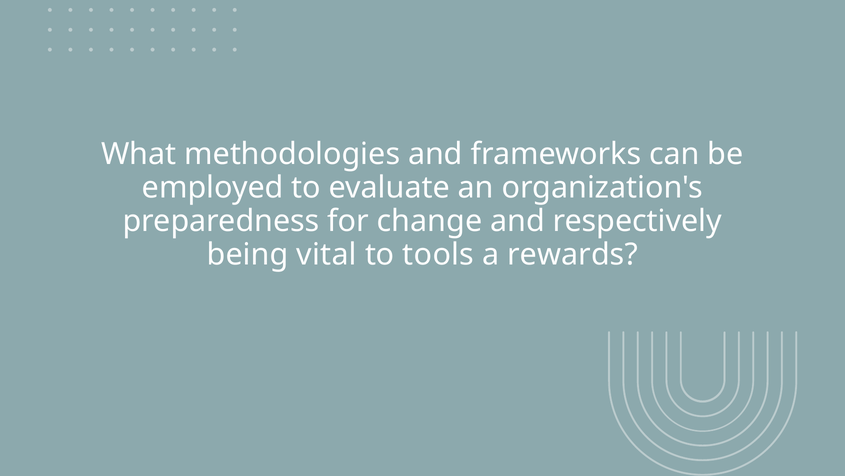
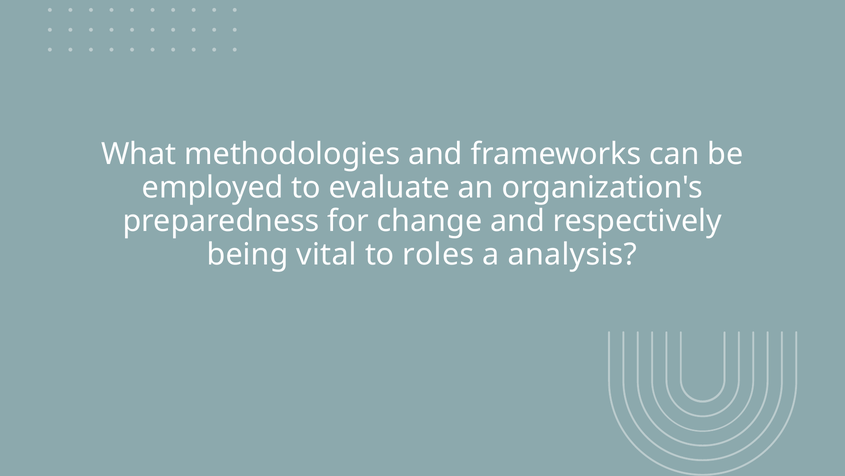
tools: tools -> roles
rewards: rewards -> analysis
